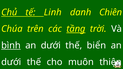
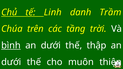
Chiên: Chiên -> Trầm
tầng underline: present -> none
biển: biển -> thập
